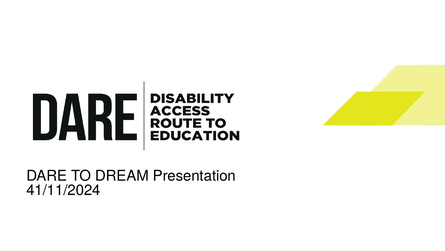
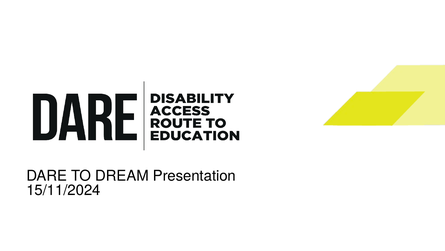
41/11/2024: 41/11/2024 -> 15/11/2024
